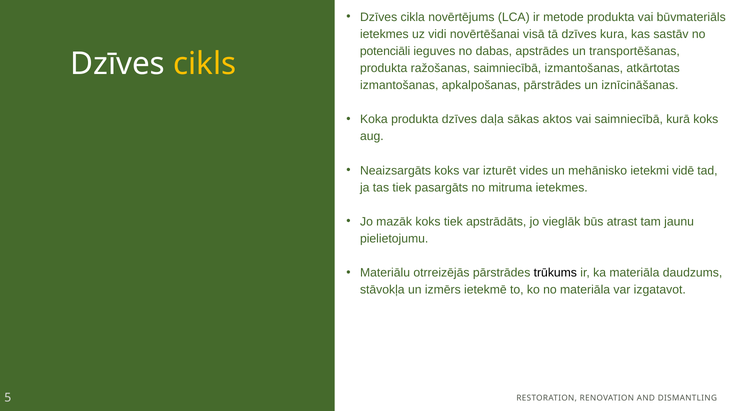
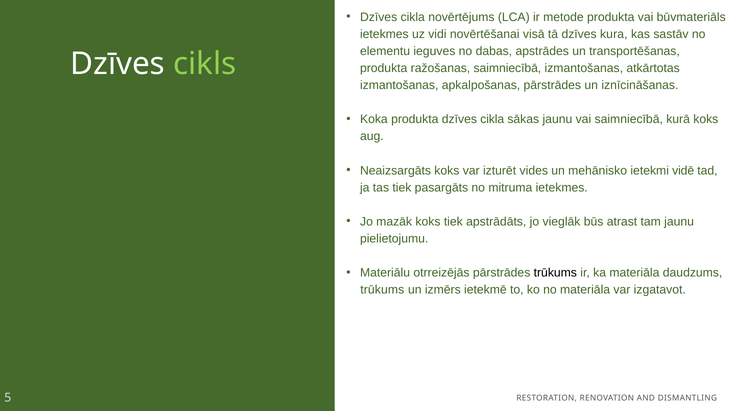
potenciāli: potenciāli -> elementu
cikls colour: yellow -> light green
produkta dzīves daļa: daļa -> cikla
sākas aktos: aktos -> jaunu
stāvokļa at (382, 290): stāvokļa -> trūkums
